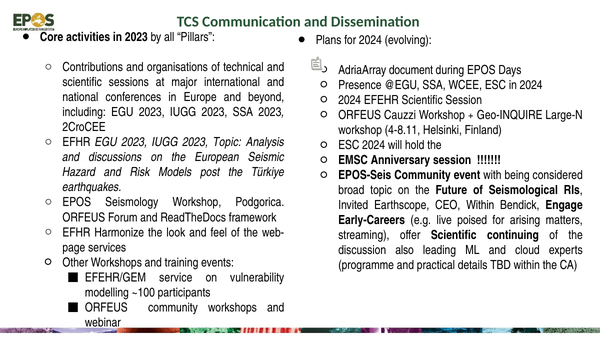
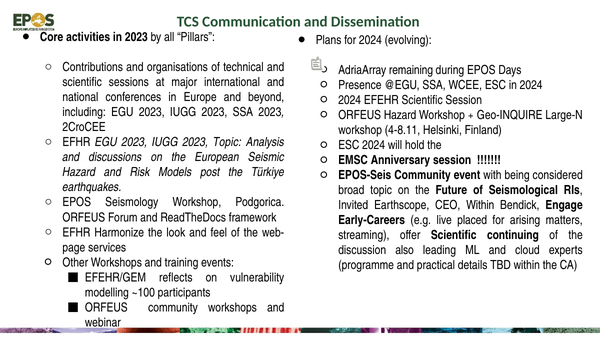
document: document -> remaining
ORFEUS Cauzzi: Cauzzi -> Hazard
poised: poised -> placed
service: service -> reflects
